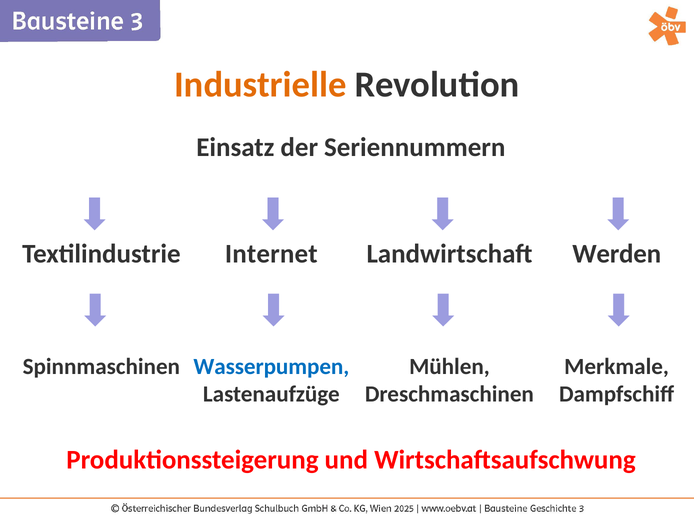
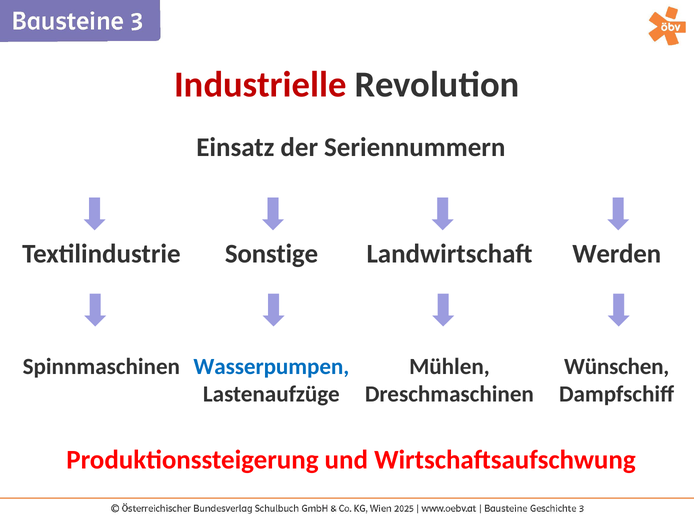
Industrielle colour: orange -> red
Internet: Internet -> Sonstige
Merkmale: Merkmale -> Wünschen
